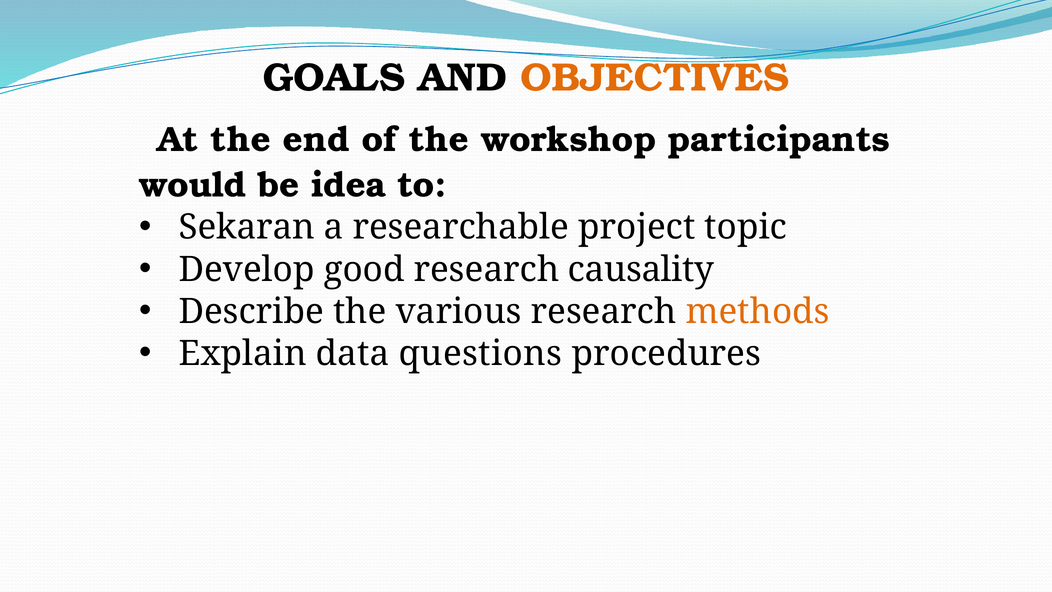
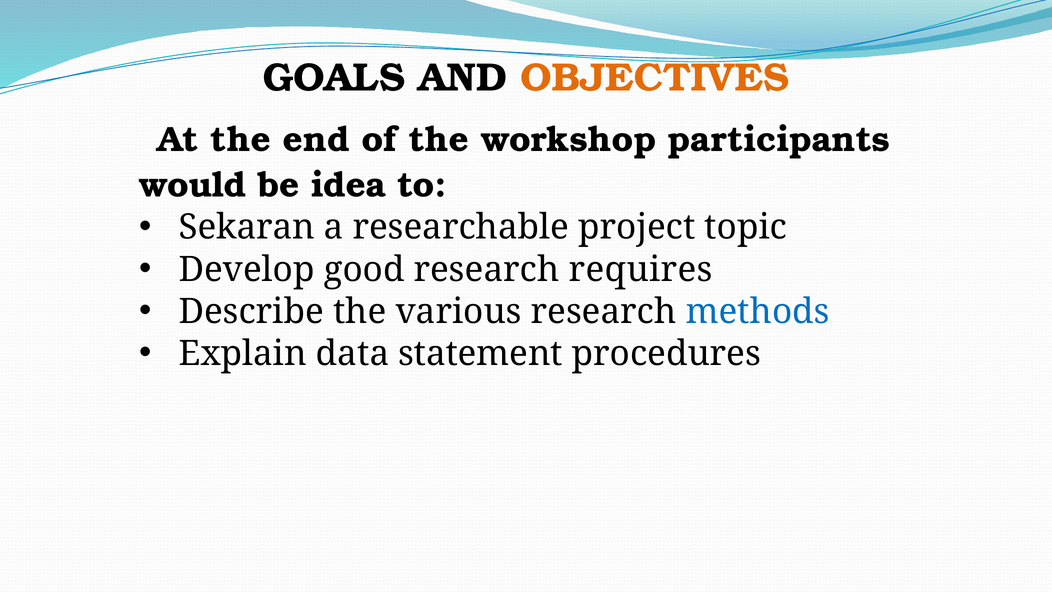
causality: causality -> requires
methods colour: orange -> blue
questions: questions -> statement
